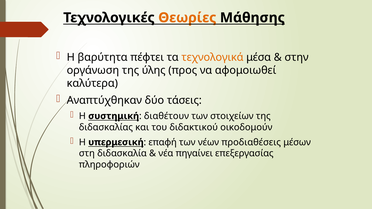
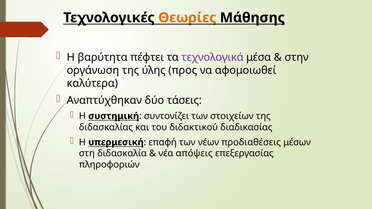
τεχνολογικά colour: orange -> purple
διαθέτουν: διαθέτουν -> συντονίζει
οικοδομούν: οικοδομούν -> διαδικασίας
πηγαίνει: πηγαίνει -> απόψεις
